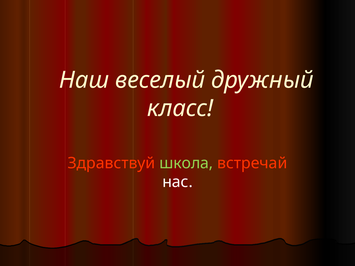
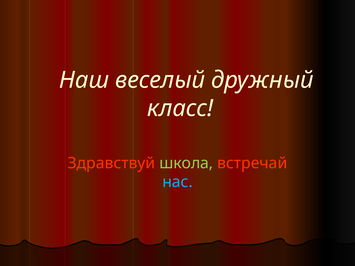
нас colour: white -> light blue
